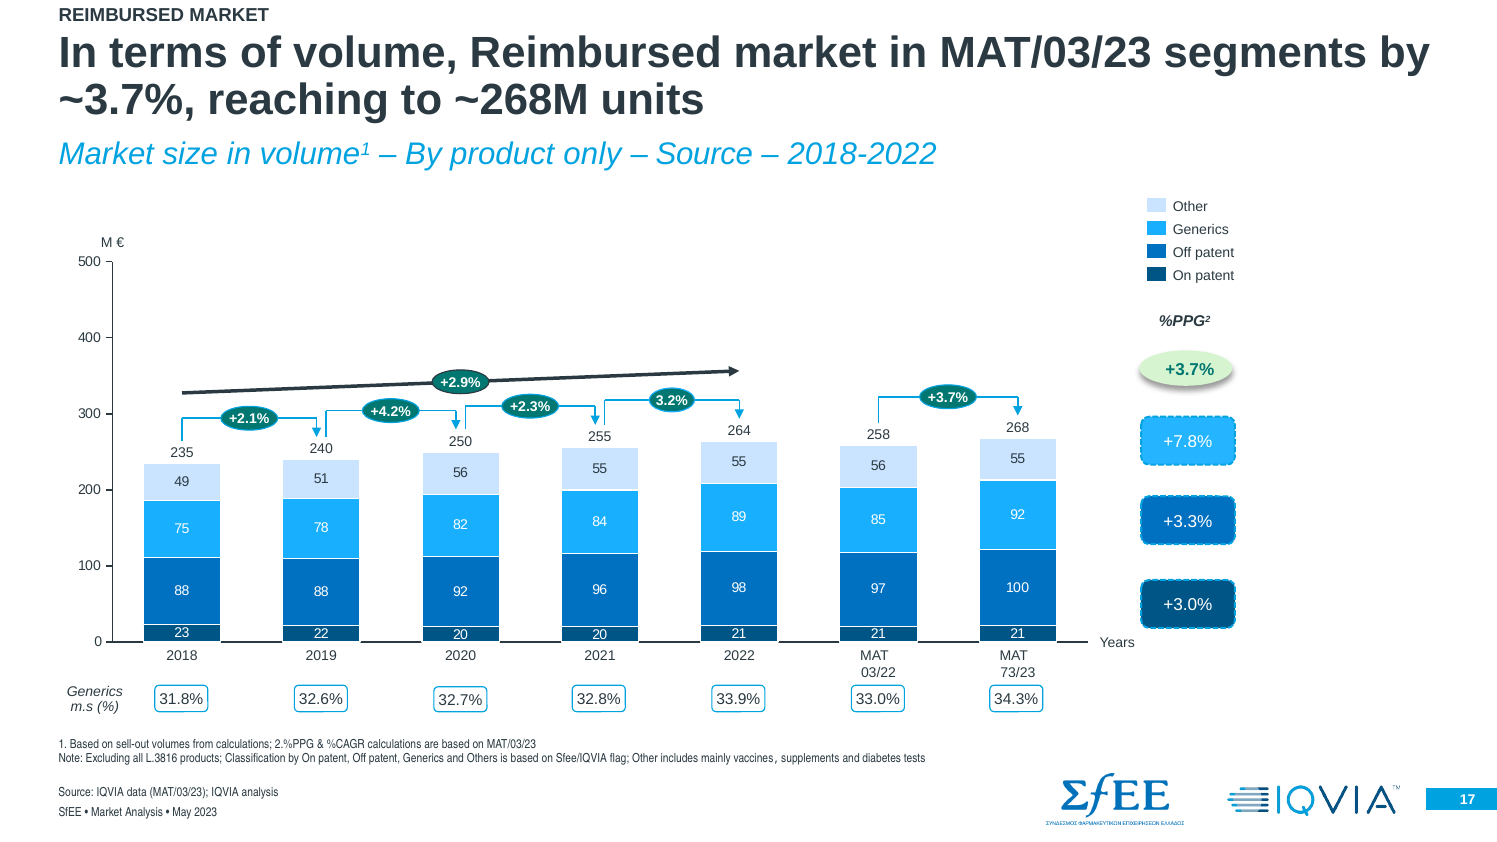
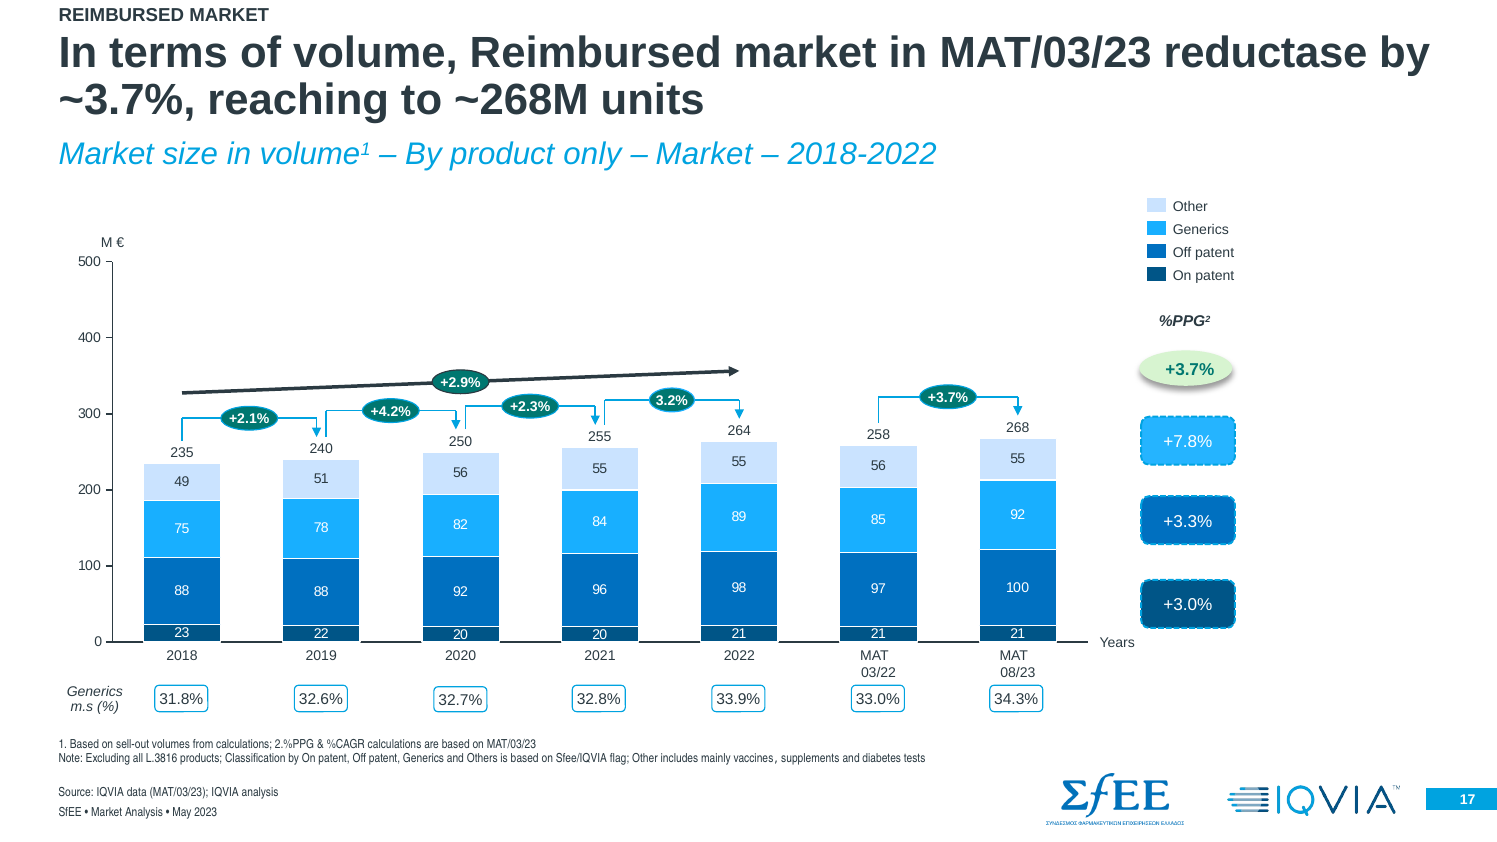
segments: segments -> reductase
Source at (704, 155): Source -> Market
73/23: 73/23 -> 08/23
